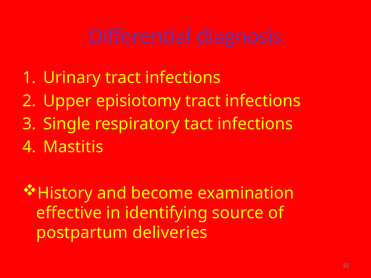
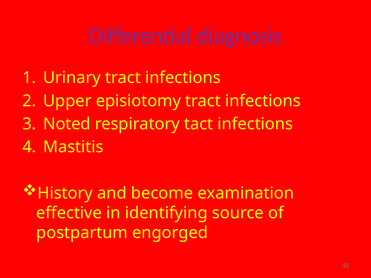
Single: Single -> Noted
deliveries: deliveries -> engorged
